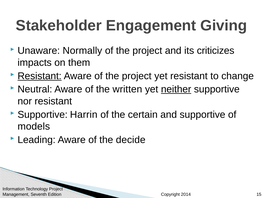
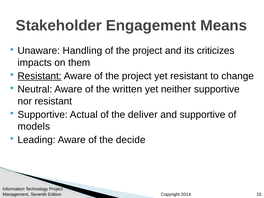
Giving: Giving -> Means
Normally: Normally -> Handling
neither underline: present -> none
Harrin: Harrin -> Actual
certain: certain -> deliver
